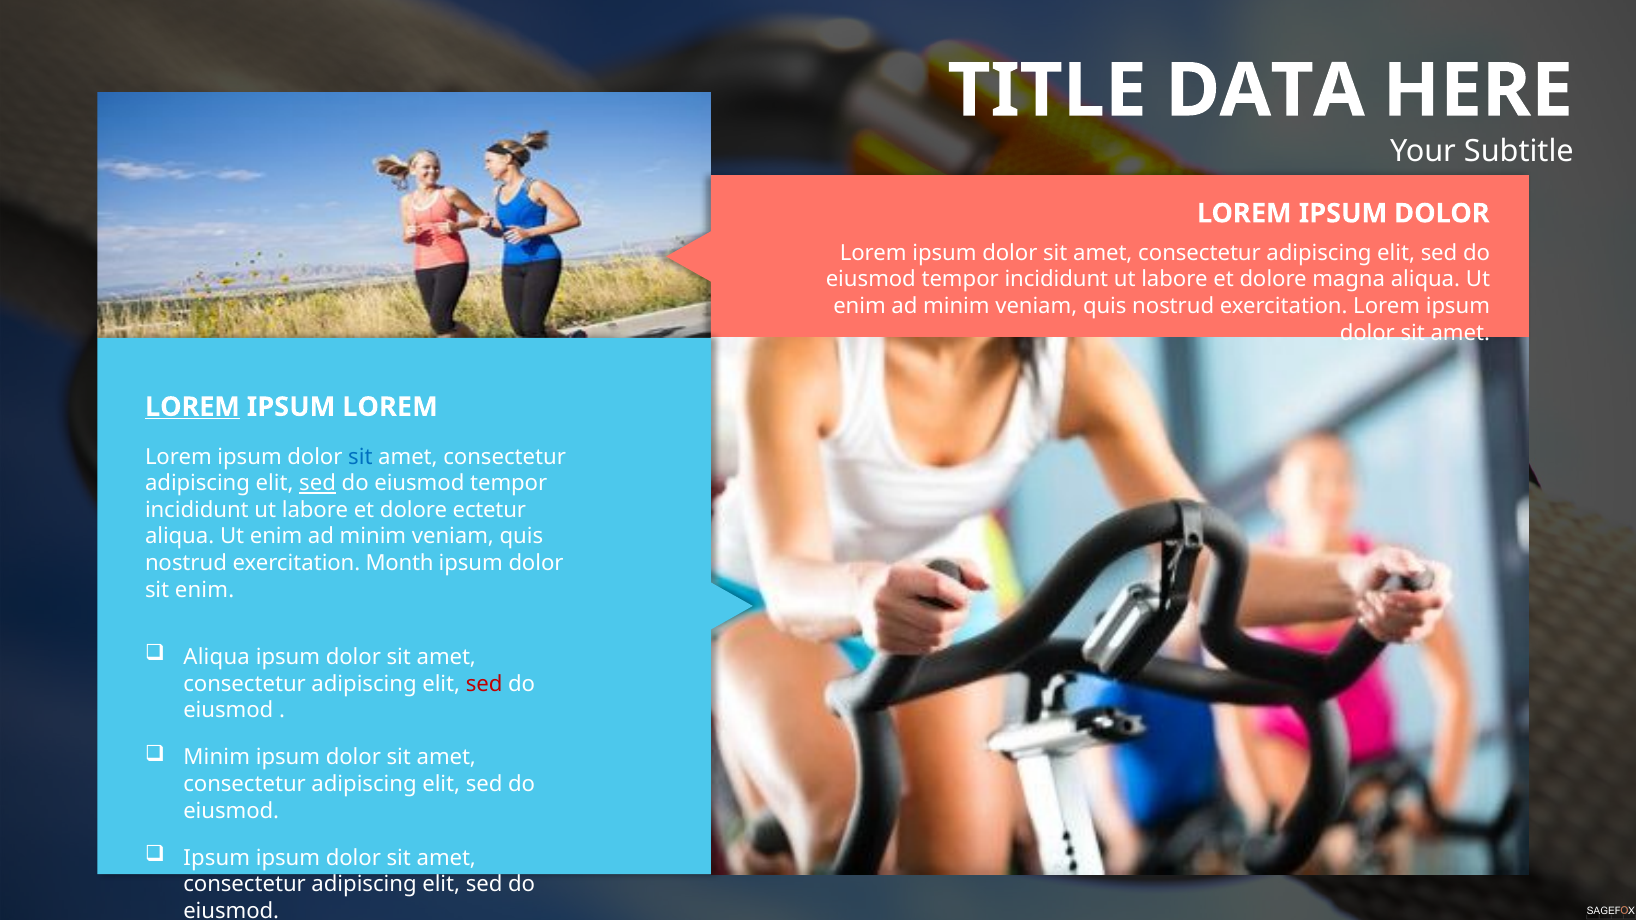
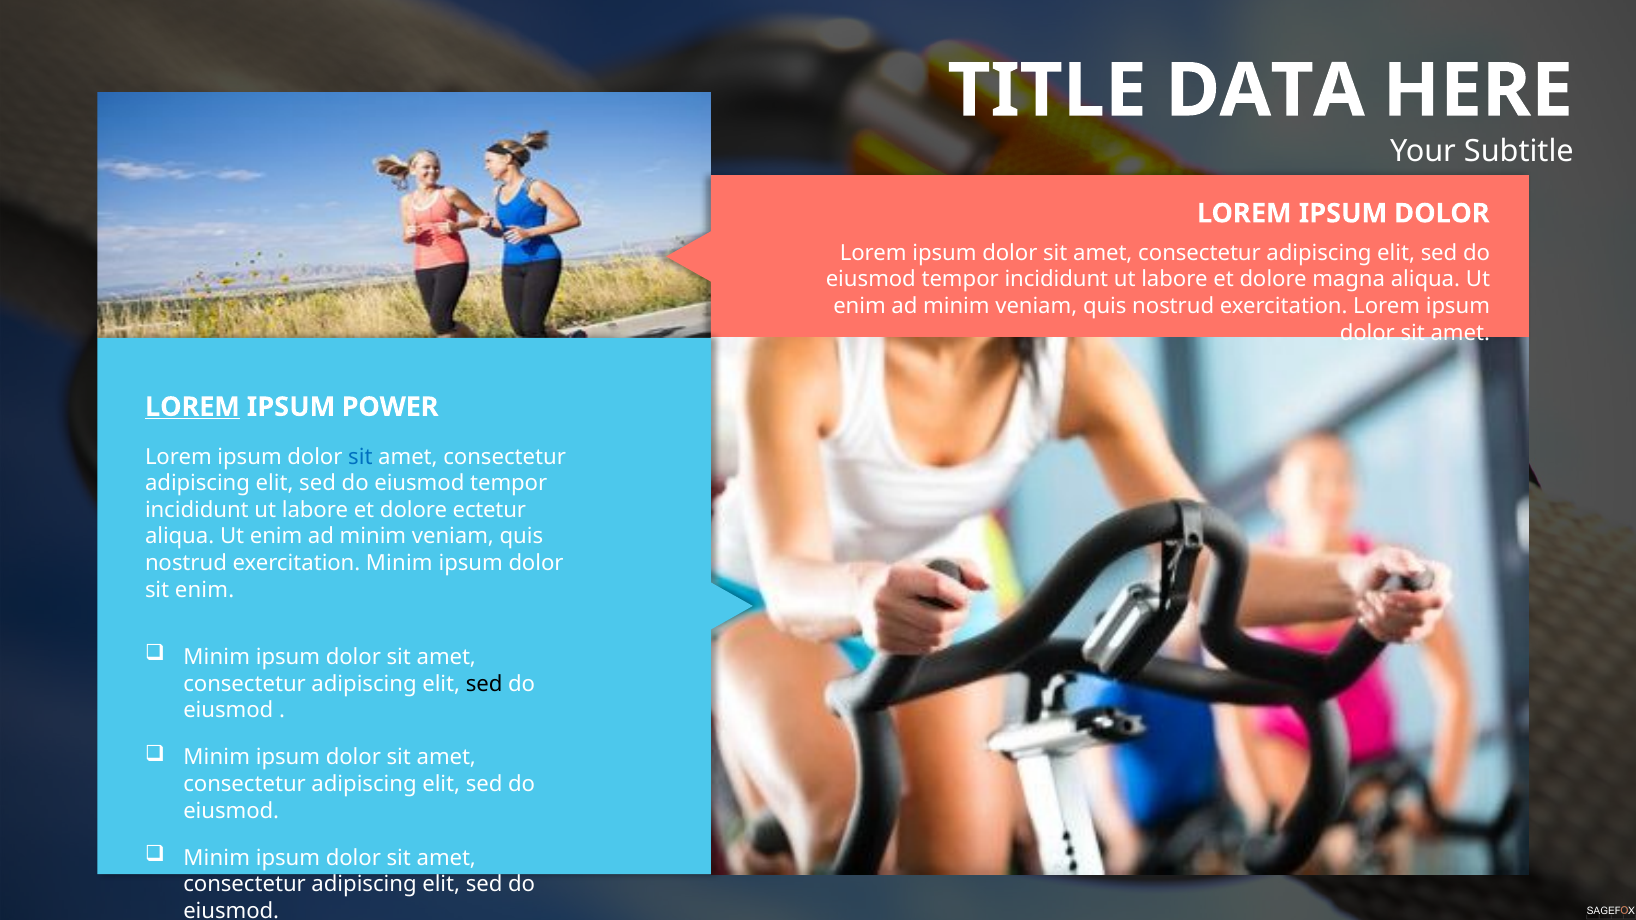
IPSUM LOREM: LOREM -> POWER
sed at (318, 483) underline: present -> none
exercitation Month: Month -> Minim
Aliqua at (217, 657): Aliqua -> Minim
sed at (484, 684) colour: red -> black
Ipsum at (217, 858): Ipsum -> Minim
